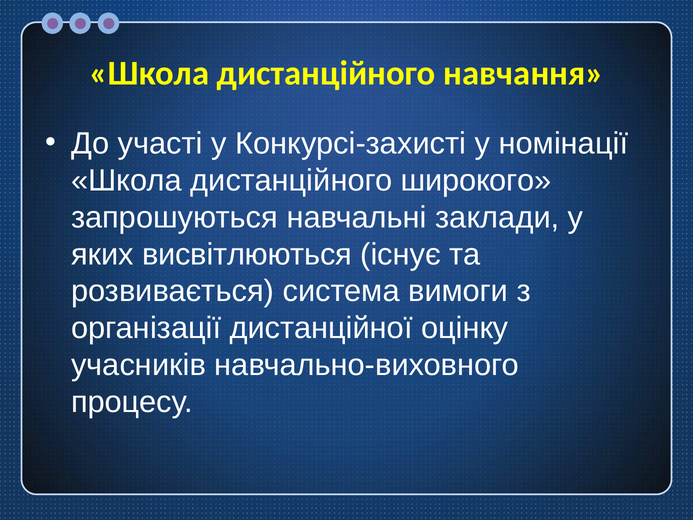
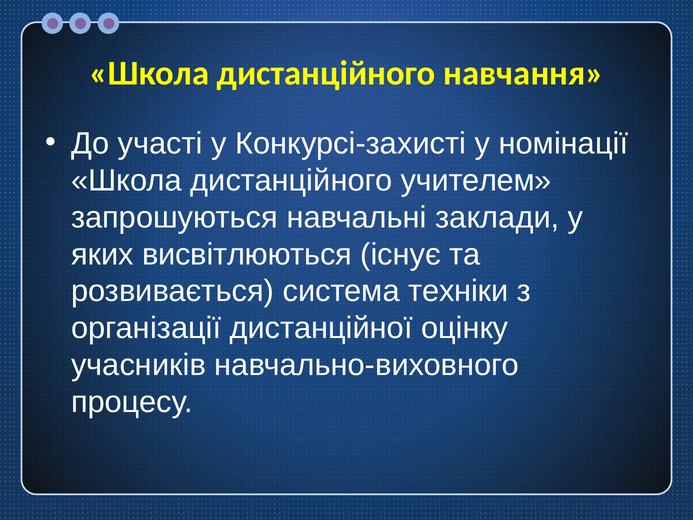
широкого: широкого -> учителем
вимоги: вимоги -> техніки
